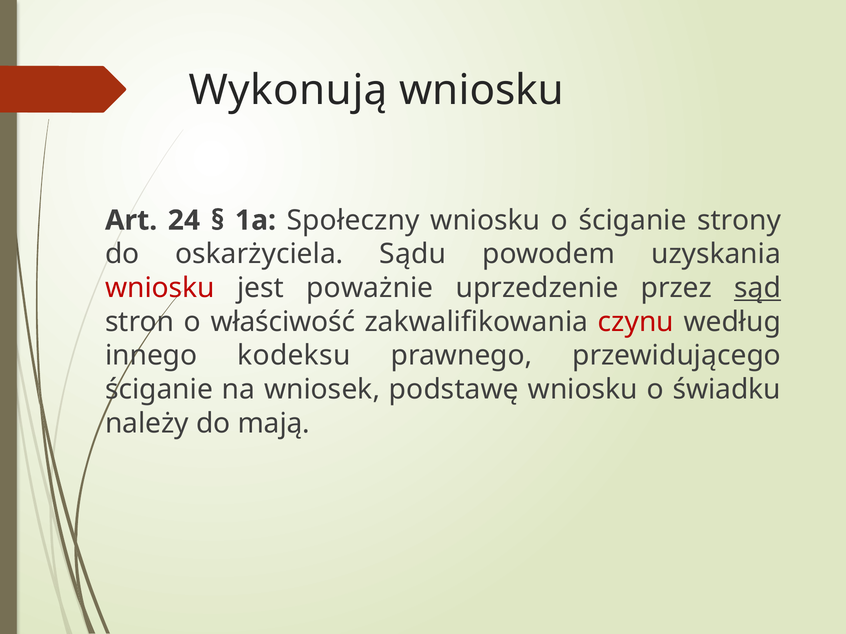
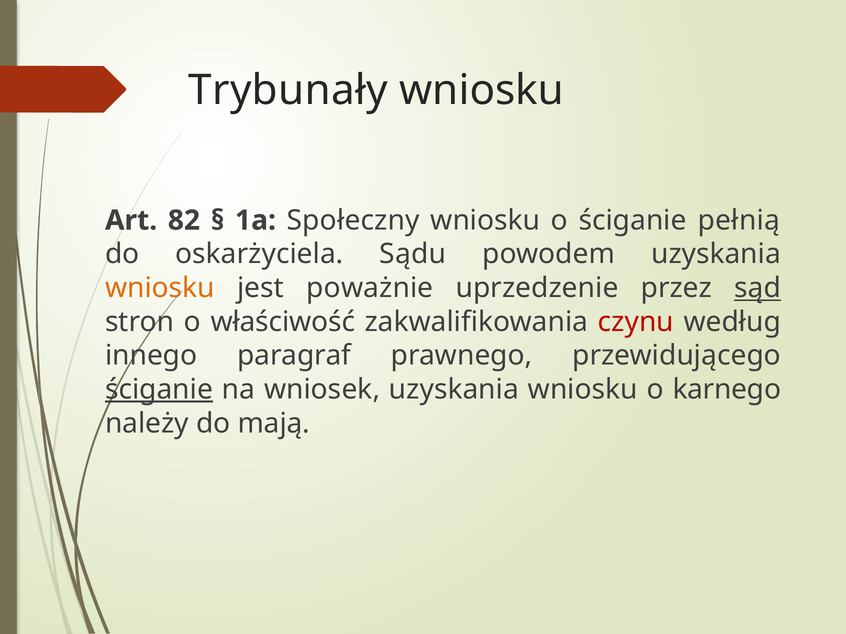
Wykonują: Wykonują -> Trybunały
24: 24 -> 82
strony: strony -> pełnią
wniosku at (160, 288) colour: red -> orange
kodeksu: kodeksu -> paragraf
ściganie at (159, 390) underline: none -> present
wniosek podstawę: podstawę -> uzyskania
świadku: świadku -> karnego
